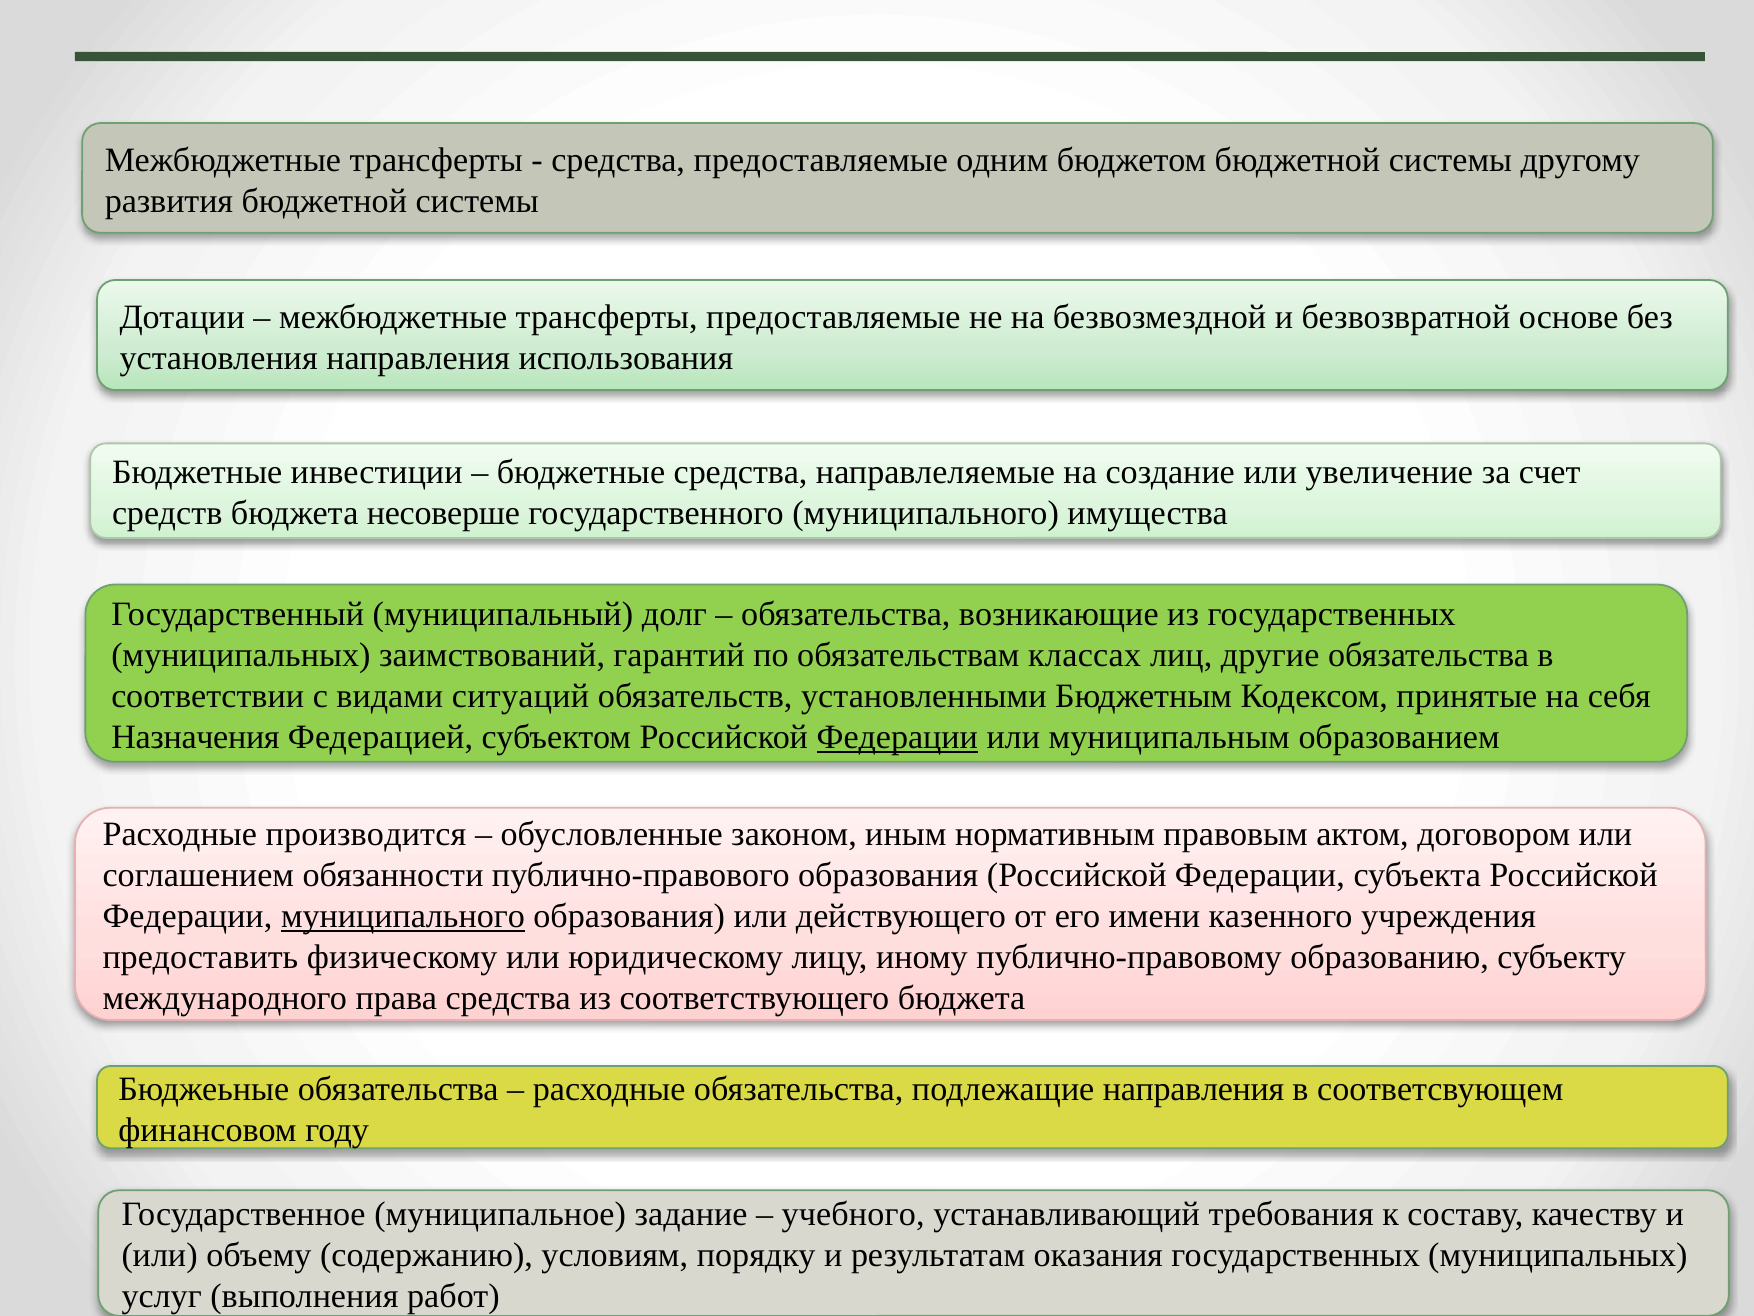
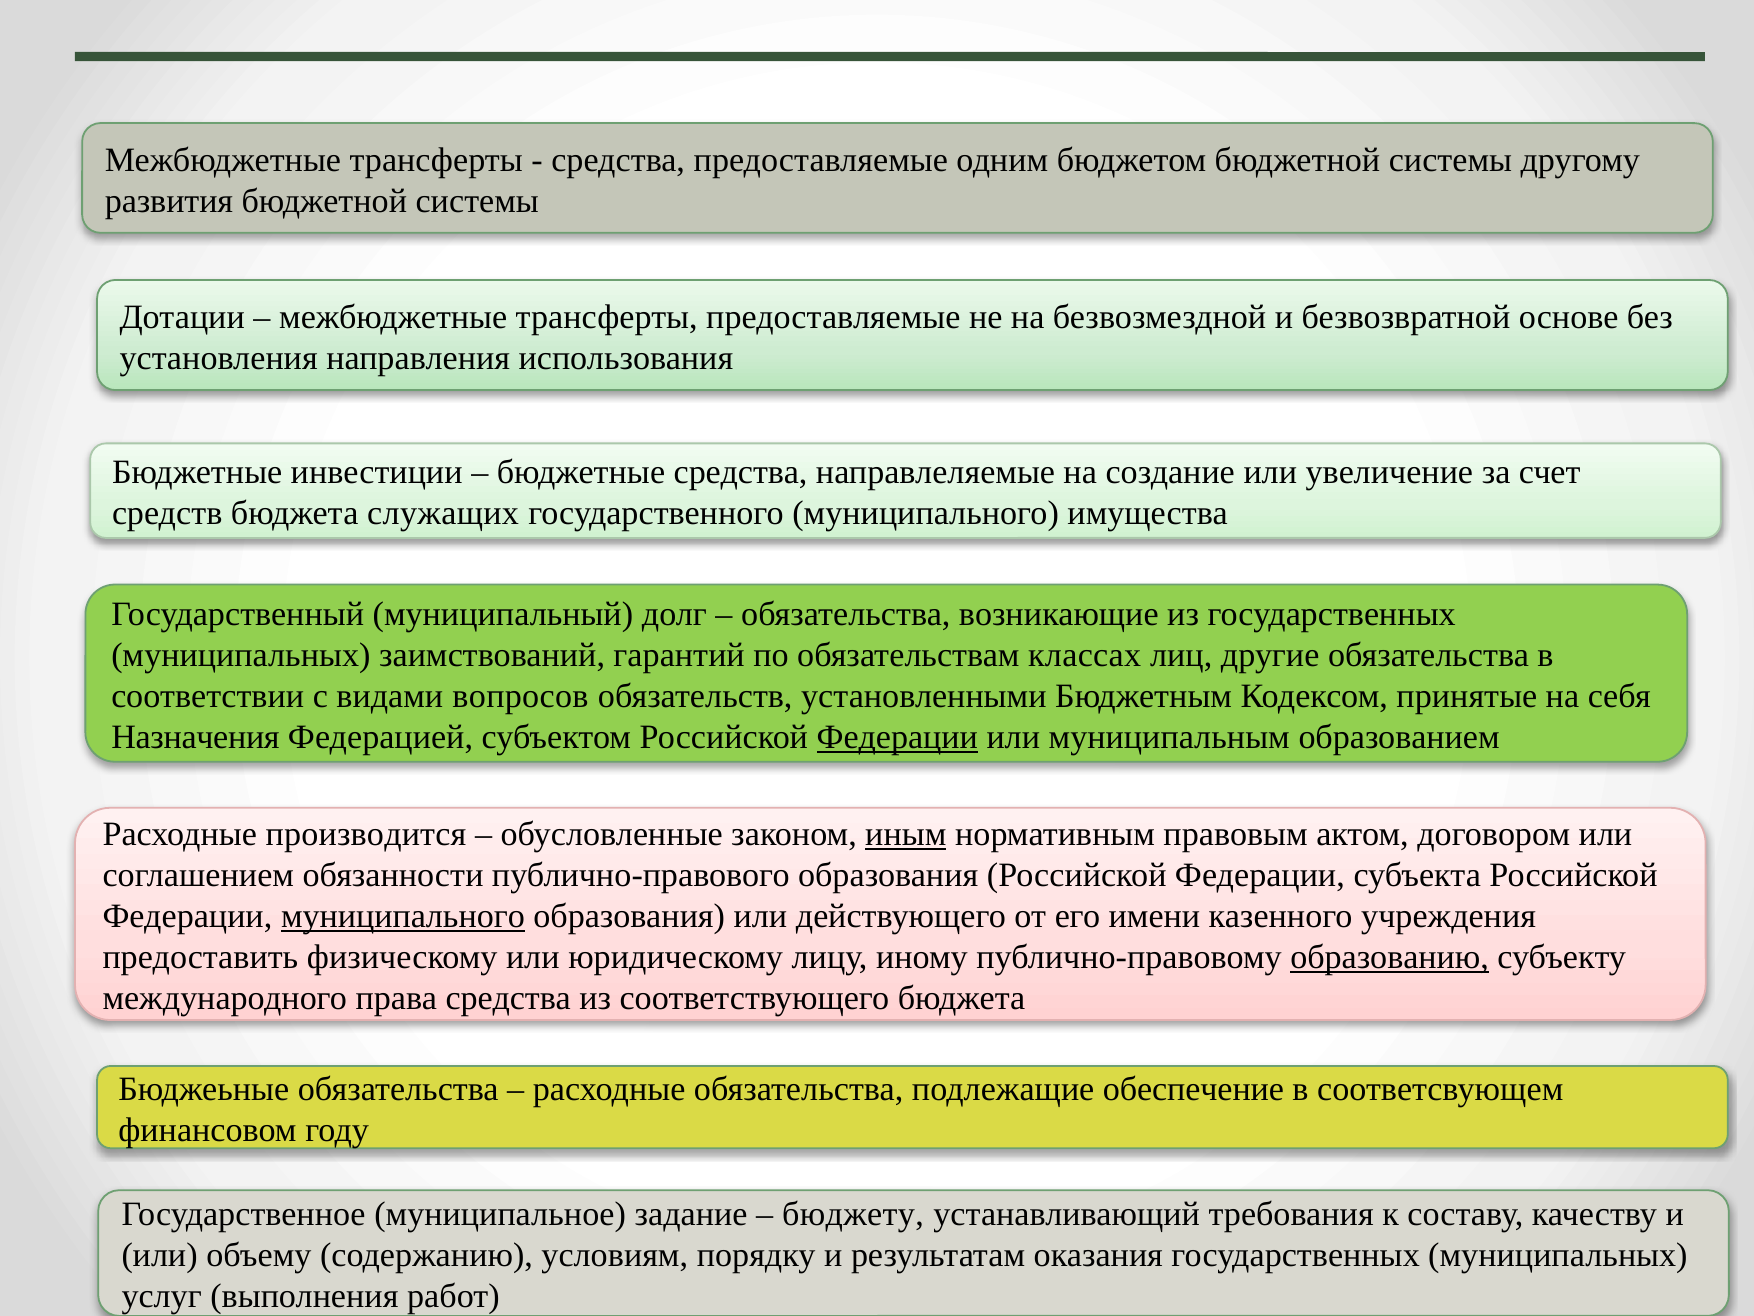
несоверше: несоверше -> служащих
ситуаций: ситуаций -> вопросов
иным underline: none -> present
образованию underline: none -> present
подлежащие направления: направления -> обеспечение
учебного: учебного -> бюджету
